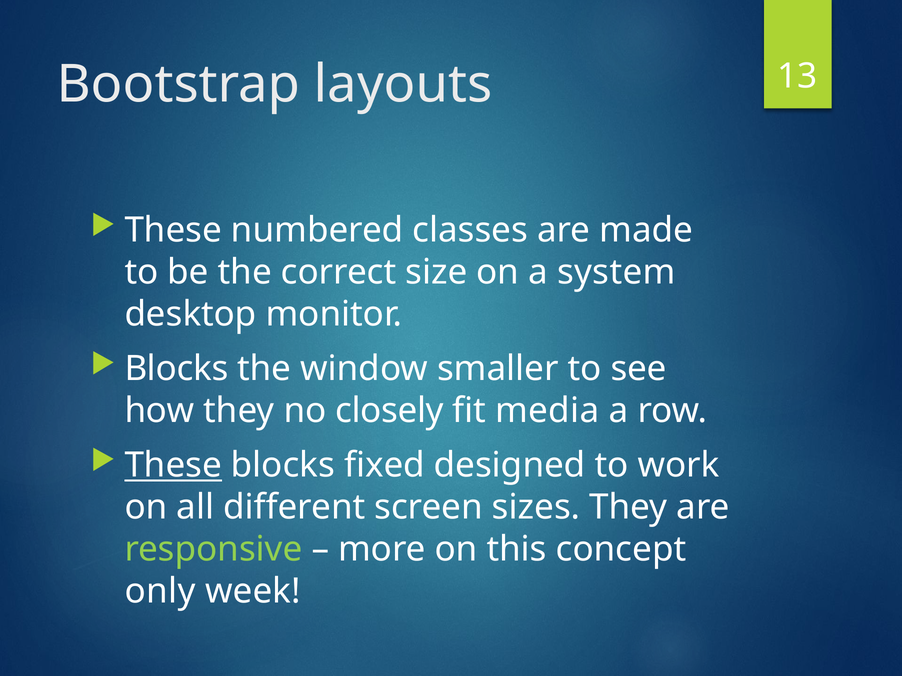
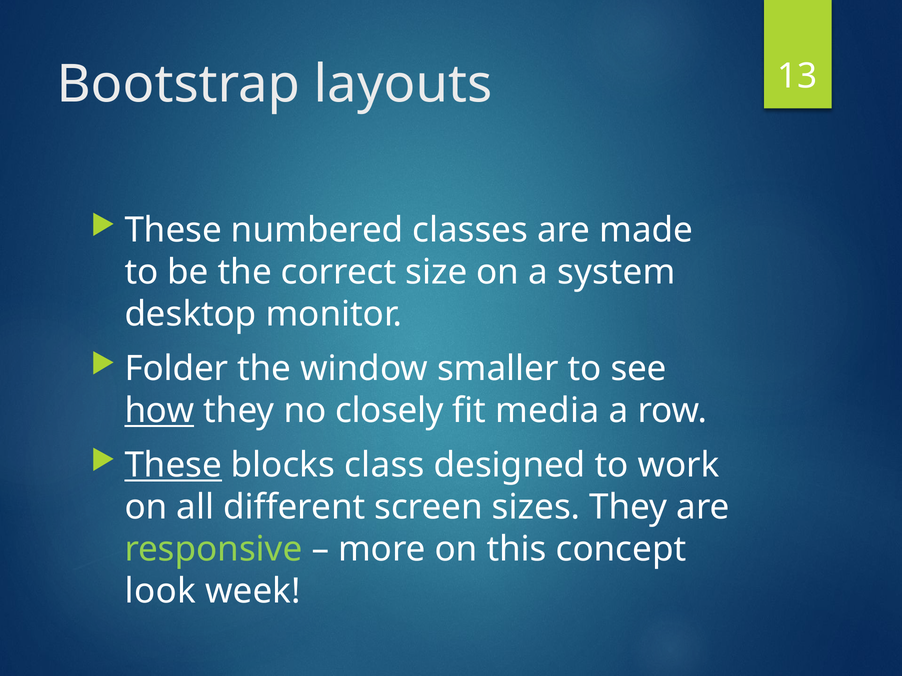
Blocks at (176, 369): Blocks -> Folder
how underline: none -> present
fixed: fixed -> class
only: only -> look
